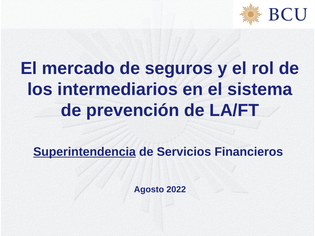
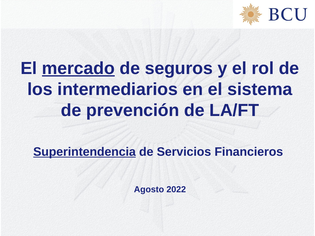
mercado underline: none -> present
